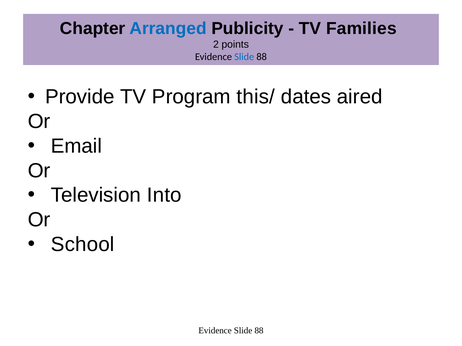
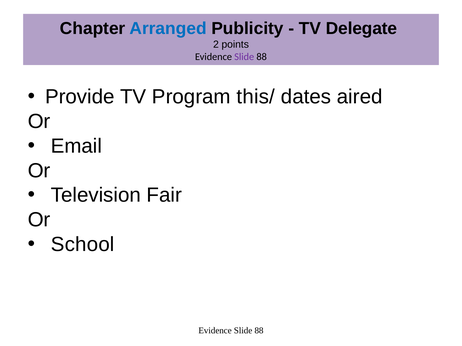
Families: Families -> Delegate
Slide at (244, 57) colour: blue -> purple
Into: Into -> Fair
